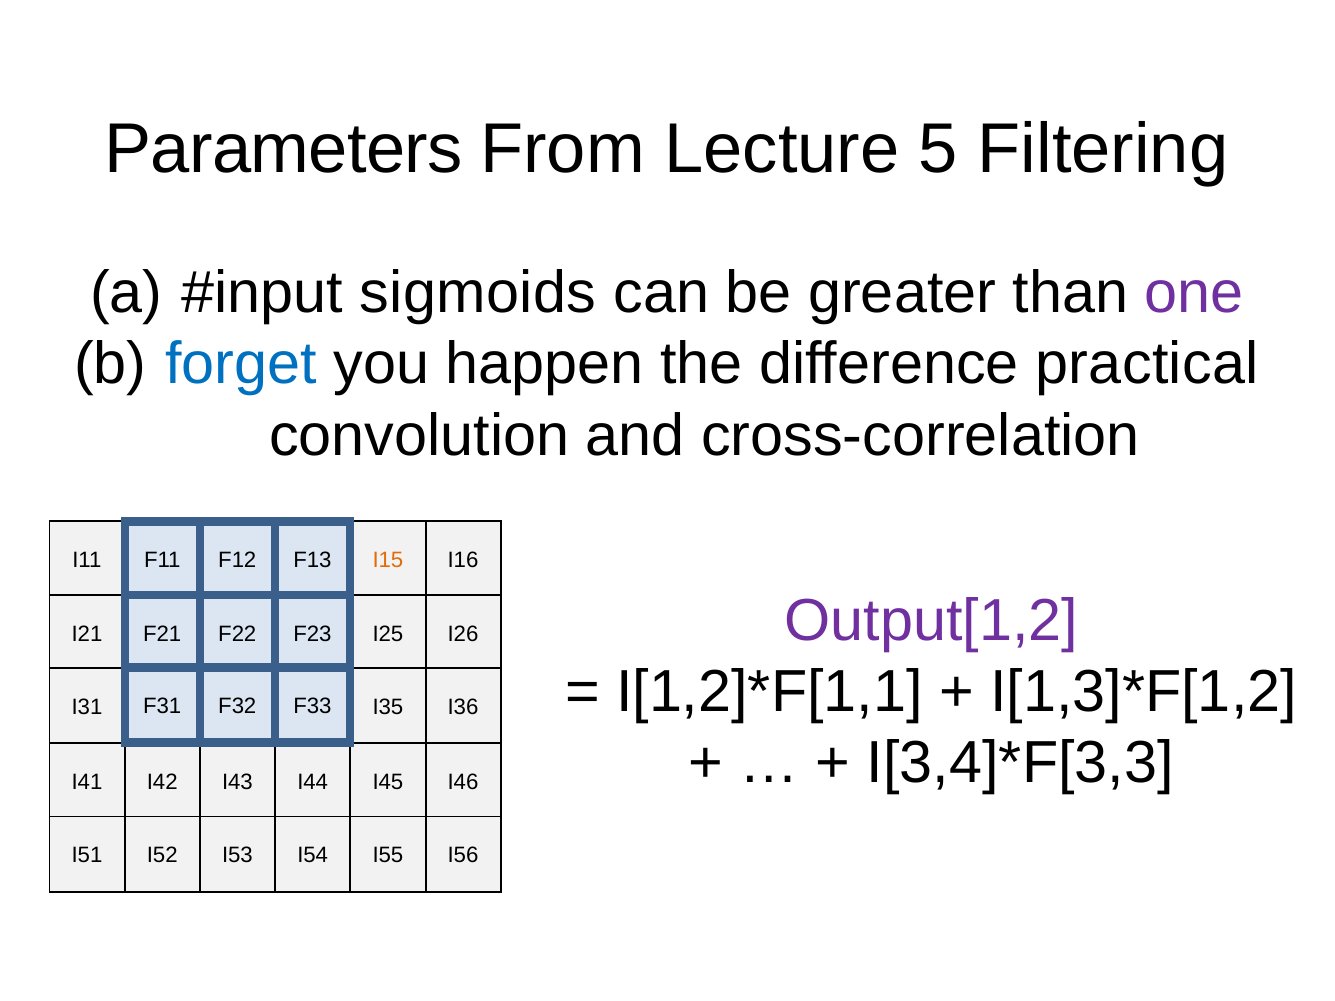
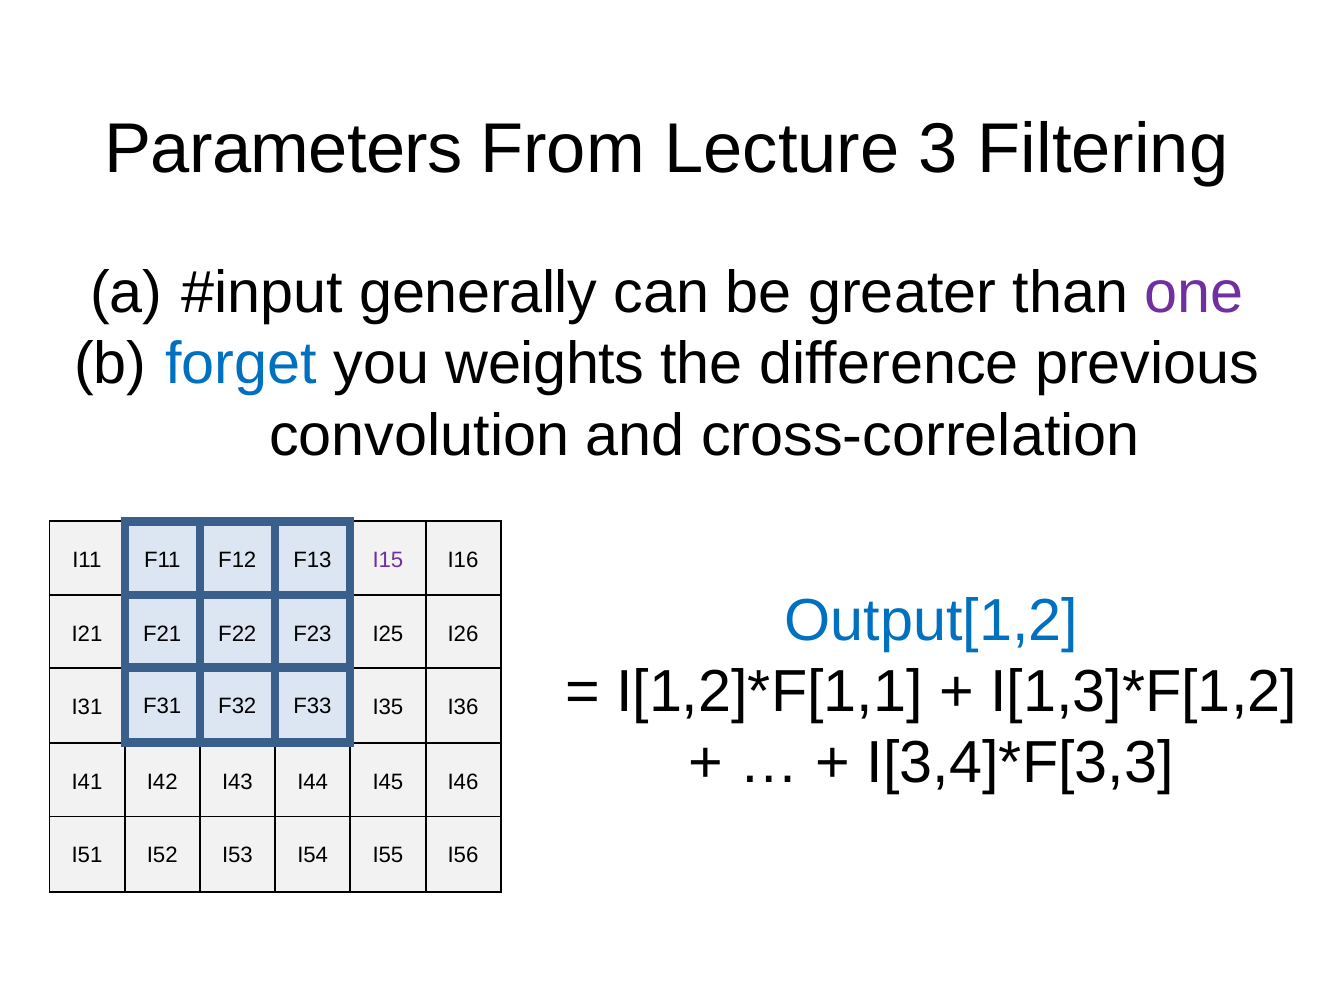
5: 5 -> 3
sigmoids: sigmoids -> generally
happen: happen -> weights
practical: practical -> previous
I15 colour: orange -> purple
Output[1,2 colour: purple -> blue
